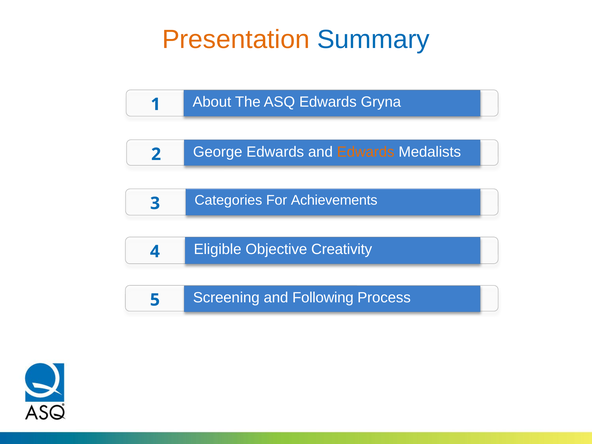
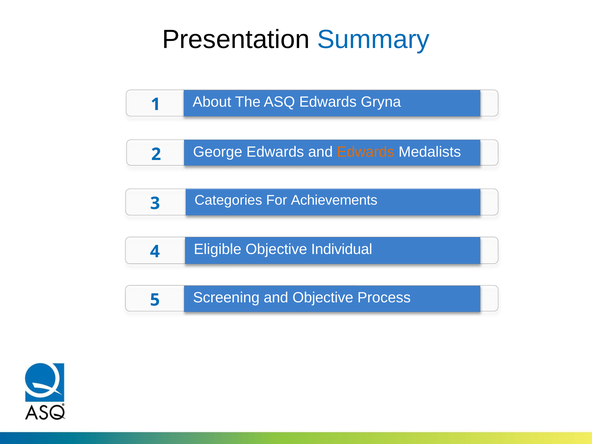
Presentation colour: orange -> black
Creativity: Creativity -> Individual
Following at (323, 298): Following -> Objective
